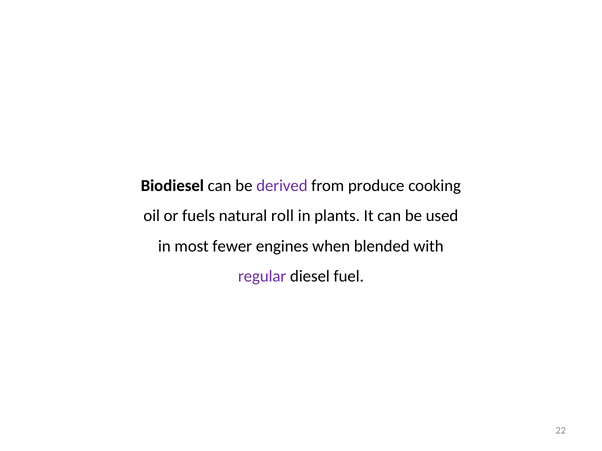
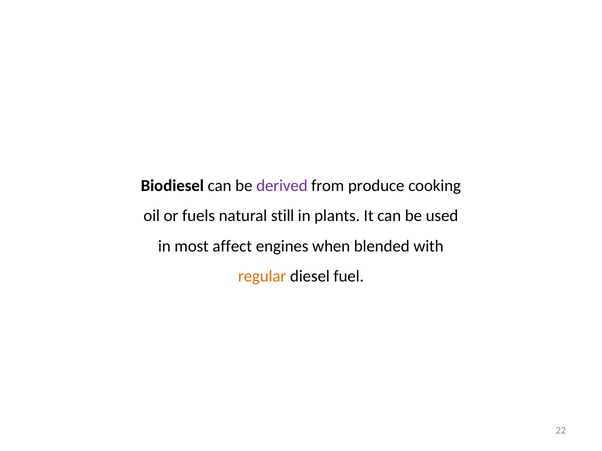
roll: roll -> still
fewer: fewer -> affect
regular colour: purple -> orange
